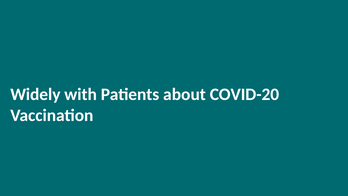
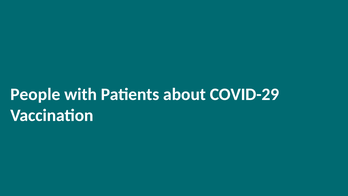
Widely: Widely -> People
COVID-20: COVID-20 -> COVID-29
